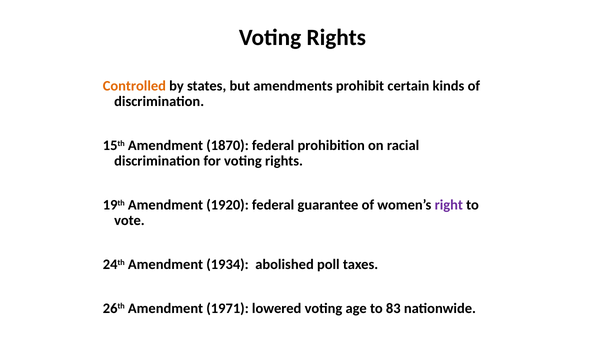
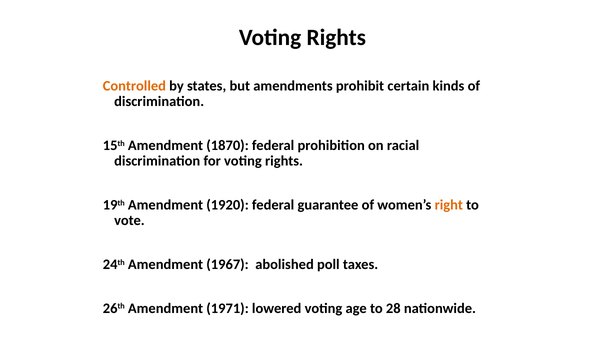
right colour: purple -> orange
1934: 1934 -> 1967
83: 83 -> 28
